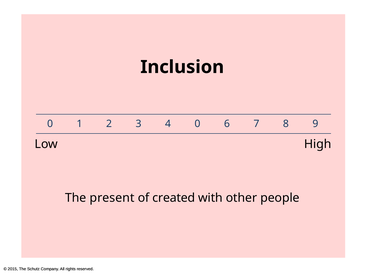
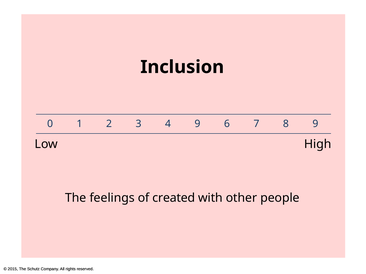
4 0: 0 -> 9
present: present -> feelings
